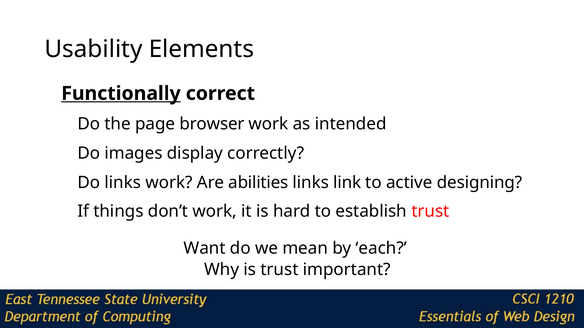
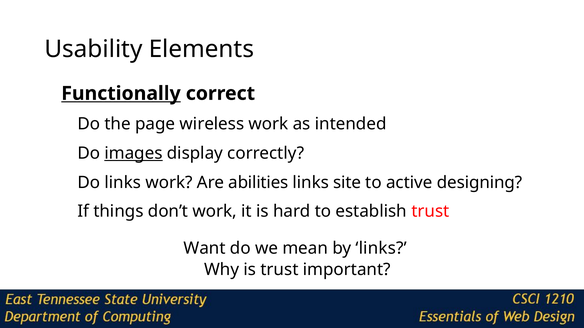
browser: browser -> wireless
images underline: none -> present
link: link -> site
by each: each -> links
